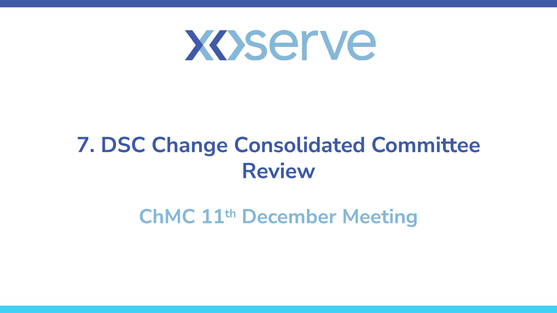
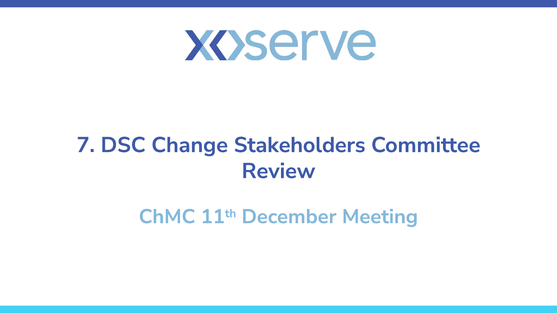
Consolidated: Consolidated -> Stakeholders
